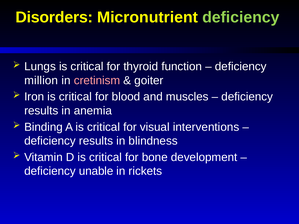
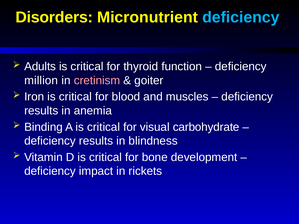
deficiency at (241, 17) colour: light green -> light blue
Lungs: Lungs -> Adults
interventions: interventions -> carbohydrate
unable: unable -> impact
